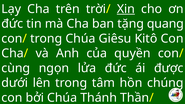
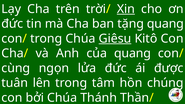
Giêsu underline: none -> present
của quyền: quyền -> quang
dưới: dưới -> tuân
